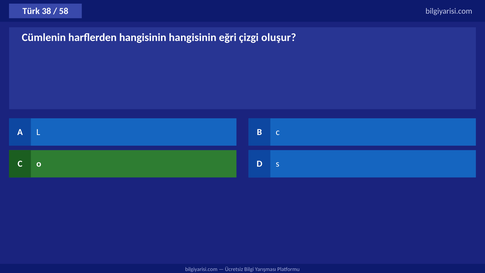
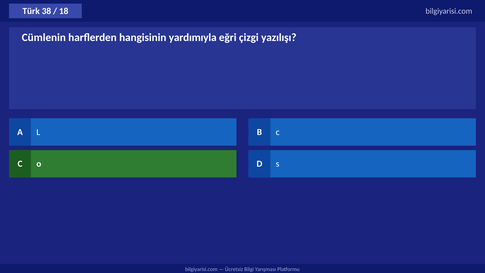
58: 58 -> 18
hangisinin hangisinin: hangisinin -> yardımıyla
oluşur: oluşur -> yazılışı
